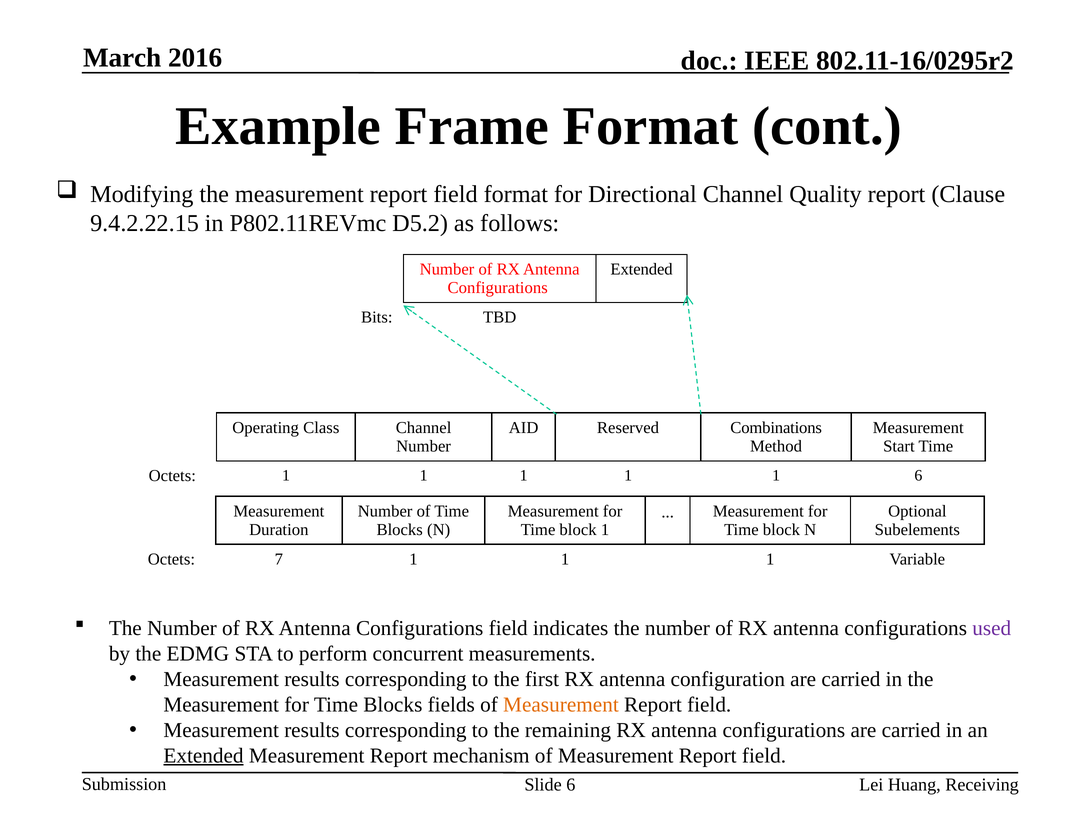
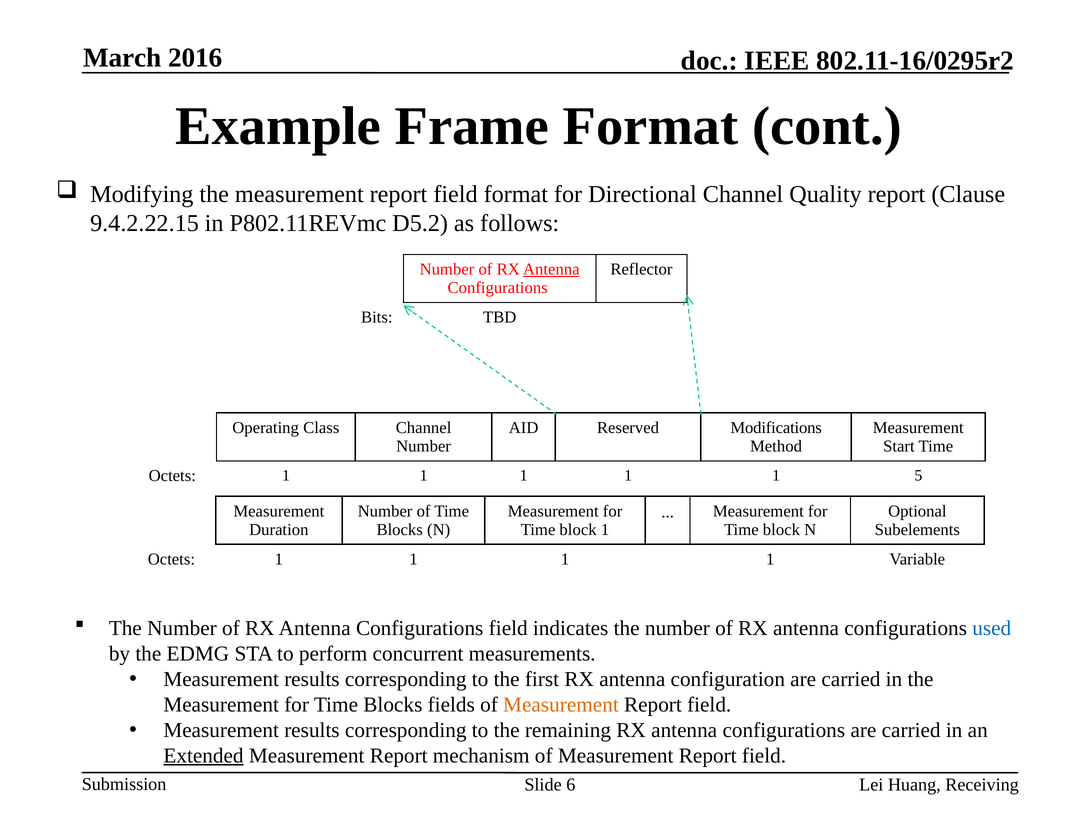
Antenna at (551, 269) underline: none -> present
Extended at (642, 269): Extended -> Reflector
Combinations: Combinations -> Modifications
1 6: 6 -> 5
7 at (279, 559): 7 -> 1
used colour: purple -> blue
